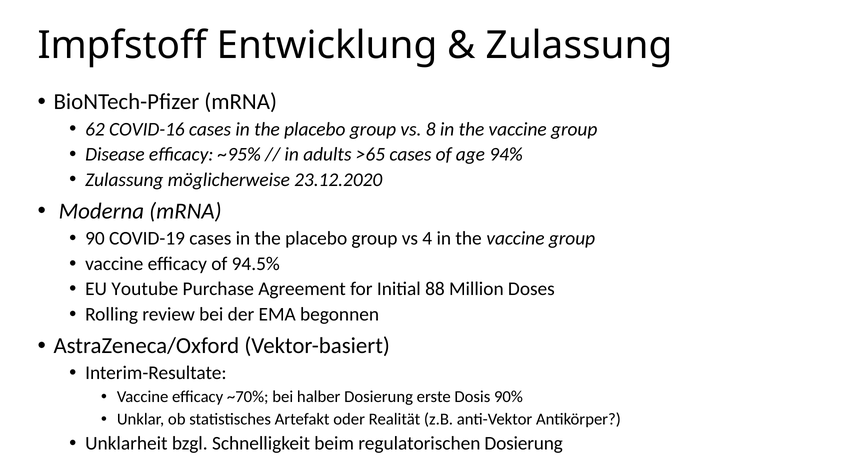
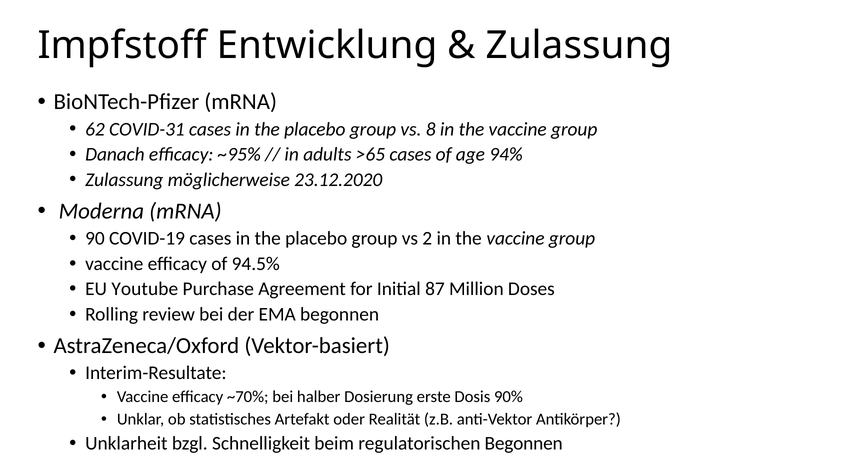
COVID-16: COVID-16 -> COVID-31
Disease: Disease -> Danach
4: 4 -> 2
88: 88 -> 87
regulatorischen Dosierung: Dosierung -> Begonnen
